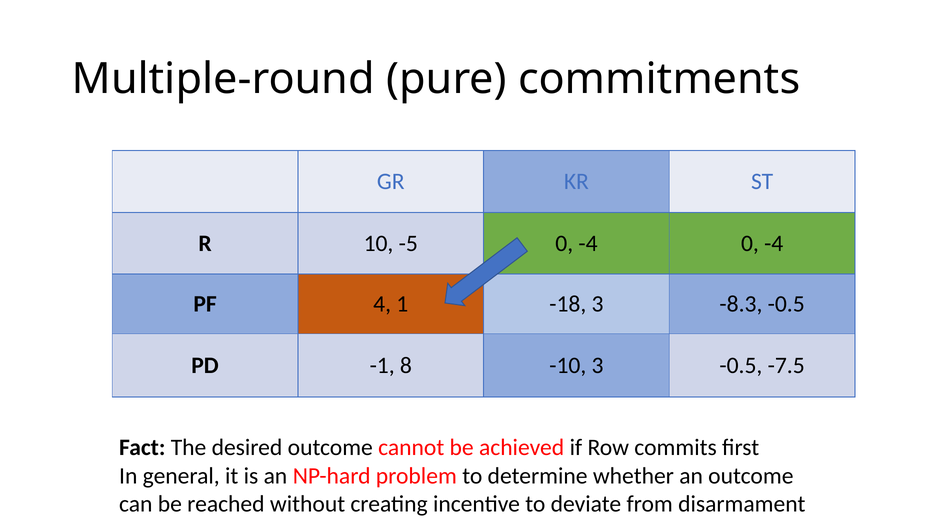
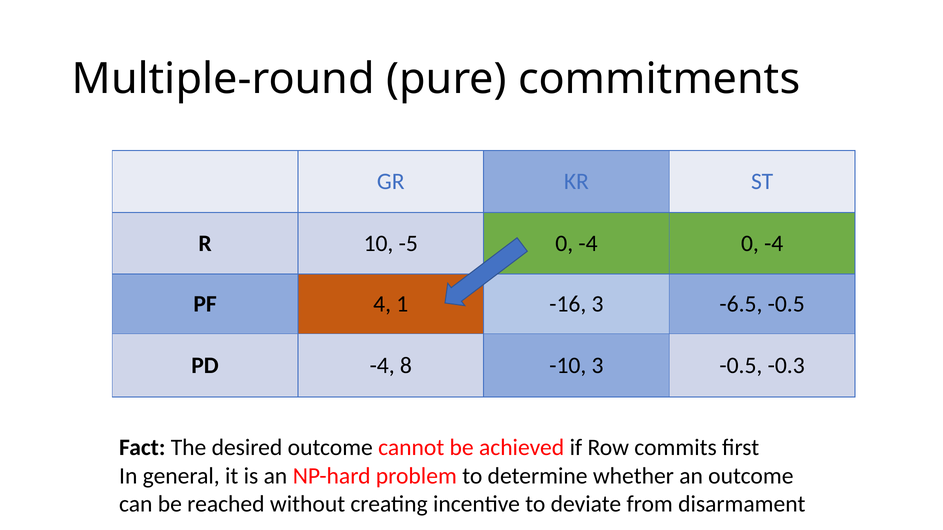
-18: -18 -> -16
-8.3: -8.3 -> -6.5
PD -1: -1 -> -4
-7.5: -7.5 -> -0.3
